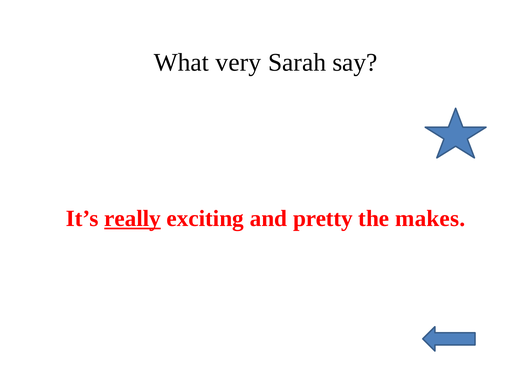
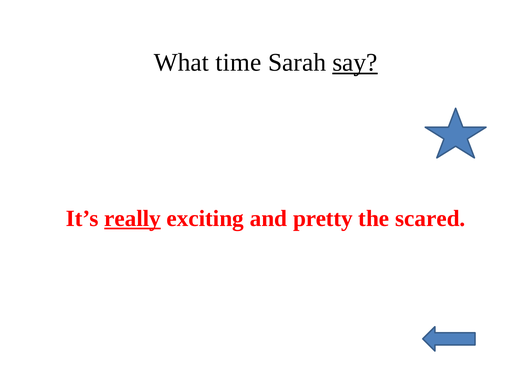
very: very -> time
say underline: none -> present
makes: makes -> scared
